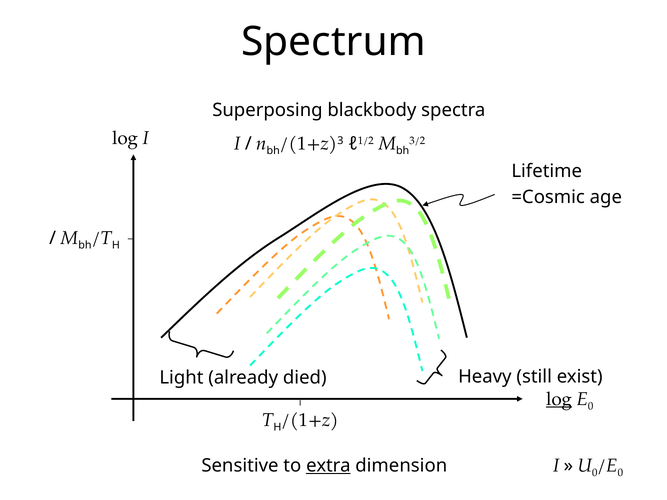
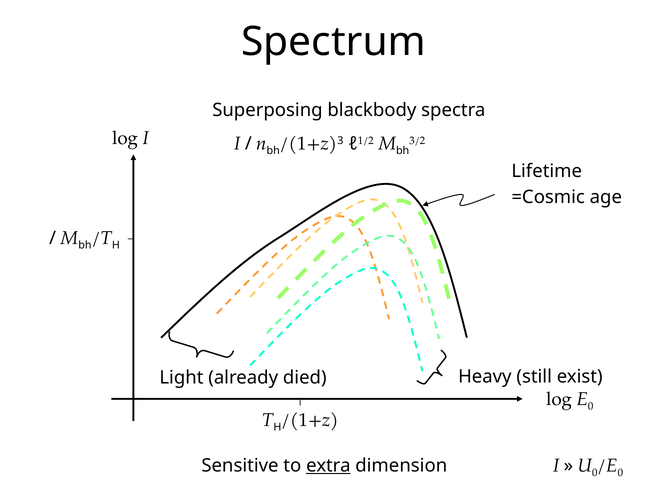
log at (559, 399) underline: present -> none
